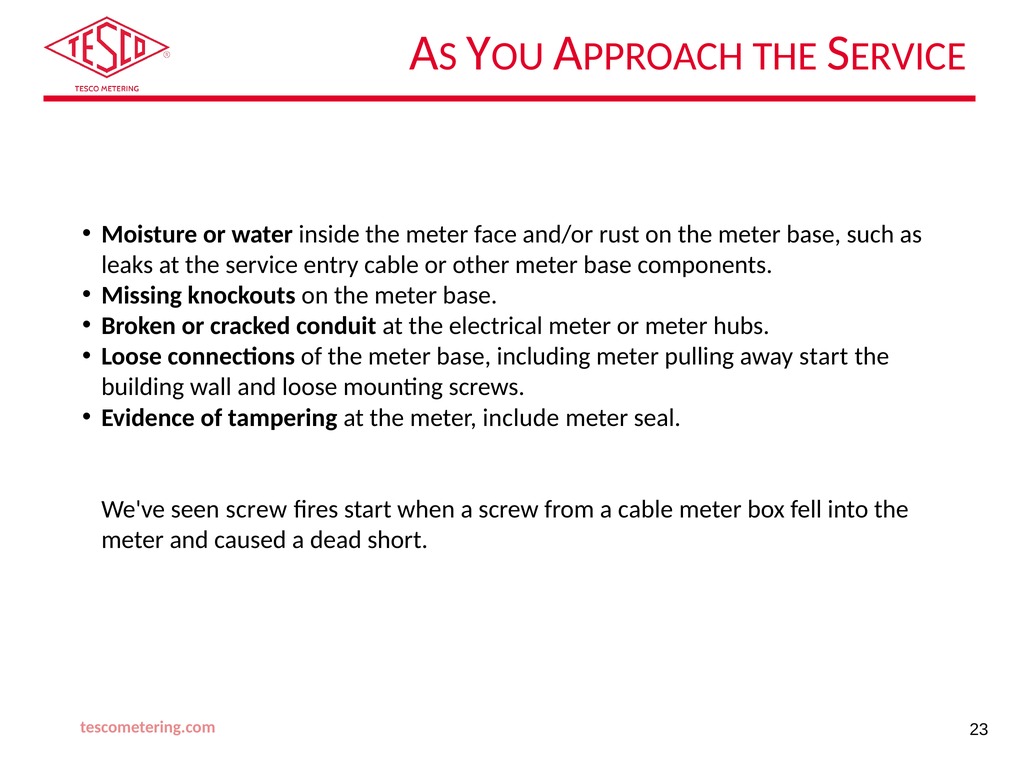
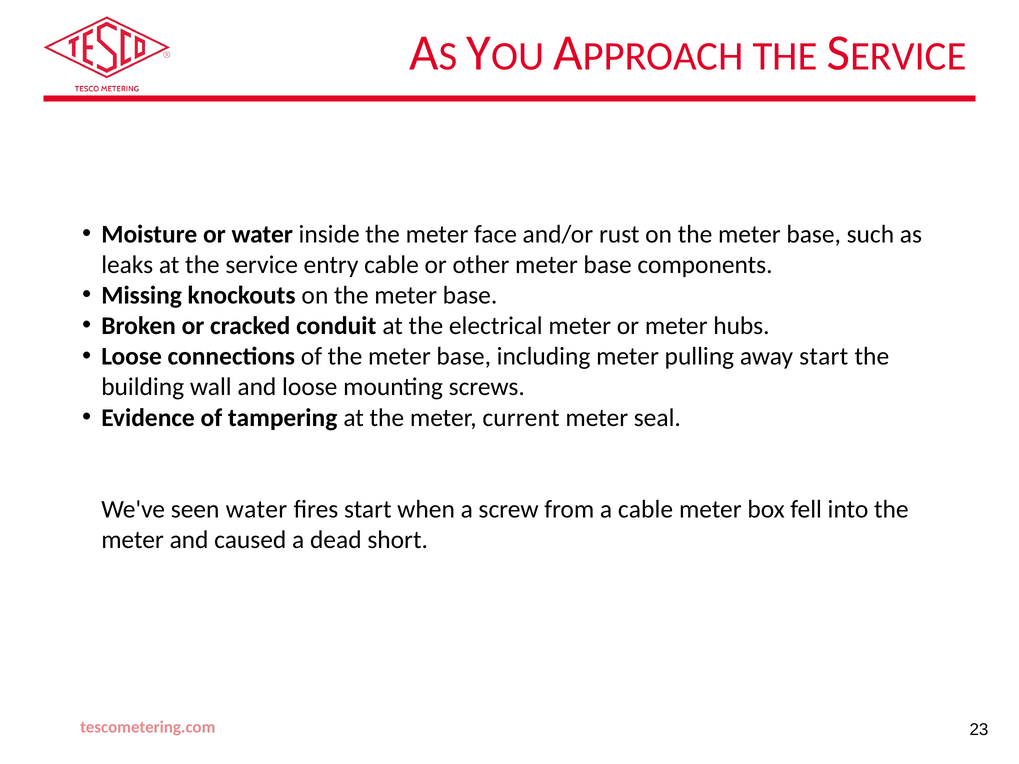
include: include -> current
seen screw: screw -> water
